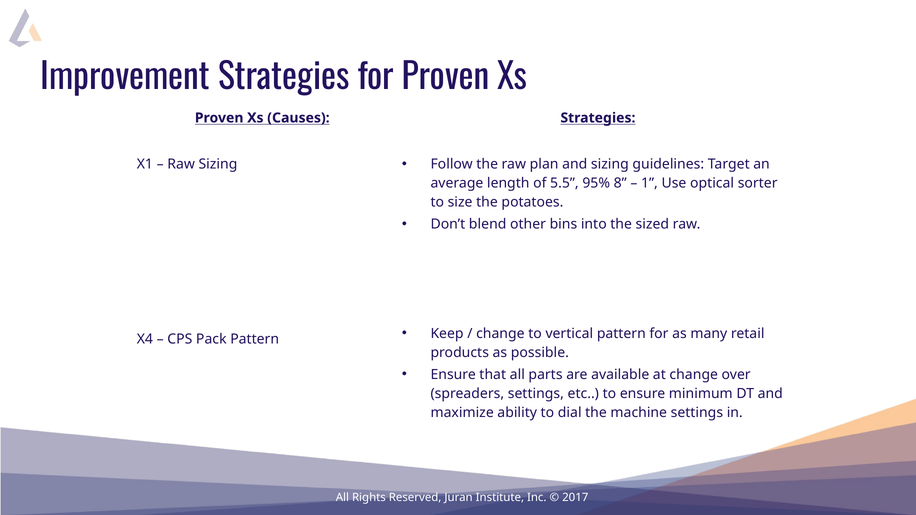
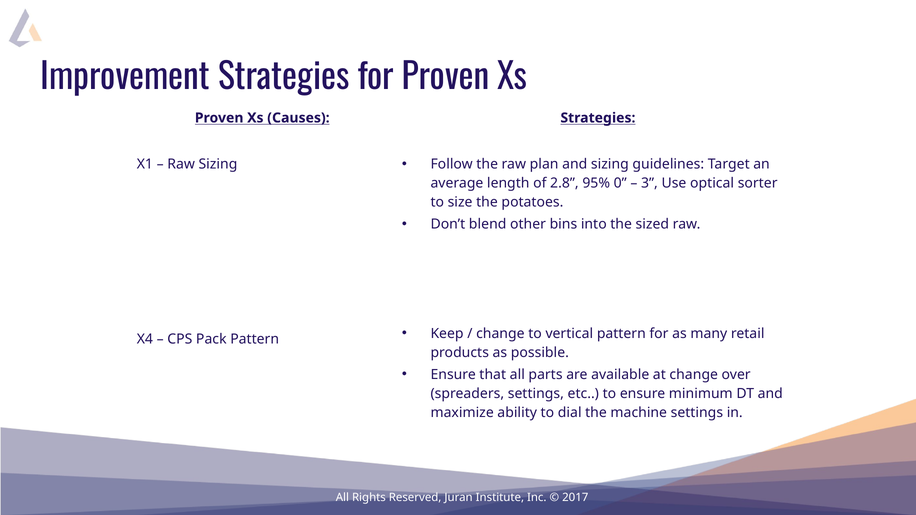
5.5: 5.5 -> 2.8
8: 8 -> 0
1: 1 -> 3
